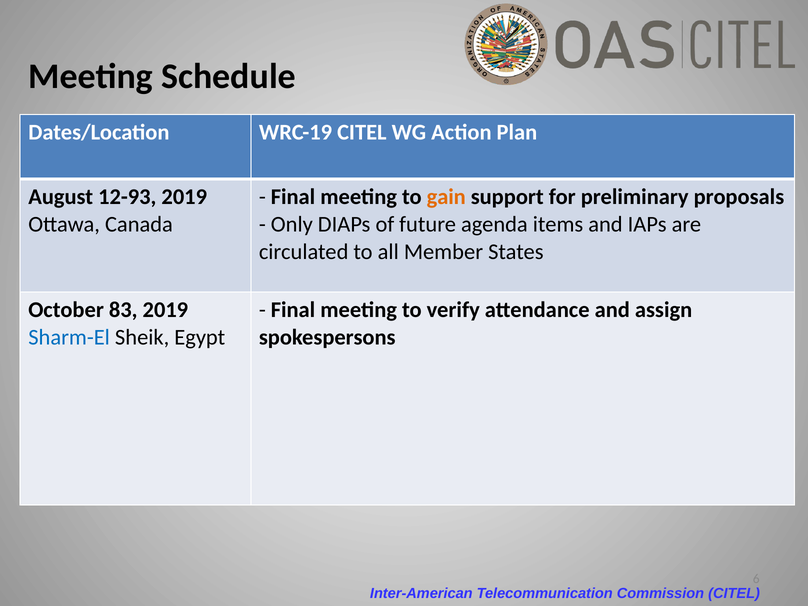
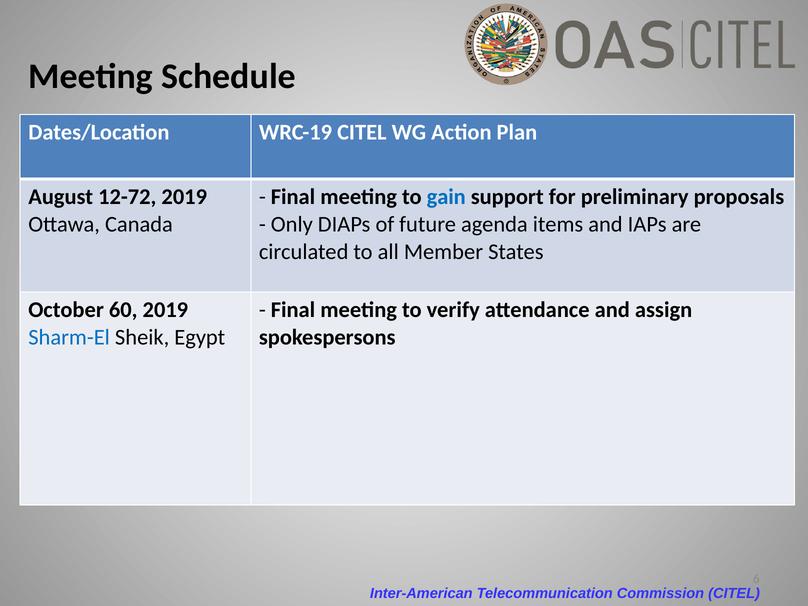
12-93: 12-93 -> 12-72
gain colour: orange -> blue
83: 83 -> 60
